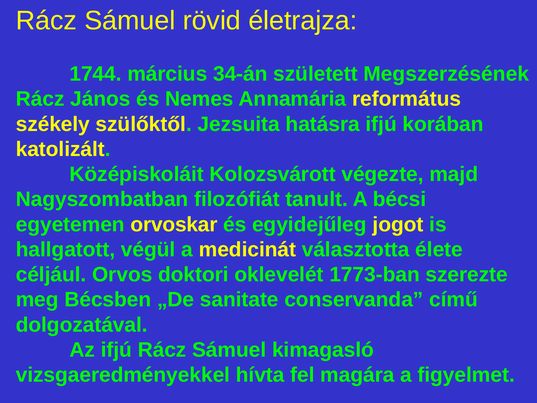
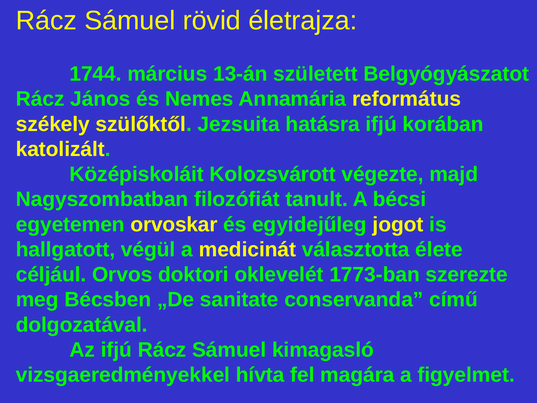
34-án: 34-án -> 13-án
Megszerzésének: Megszerzésének -> Belgyógyászatot
